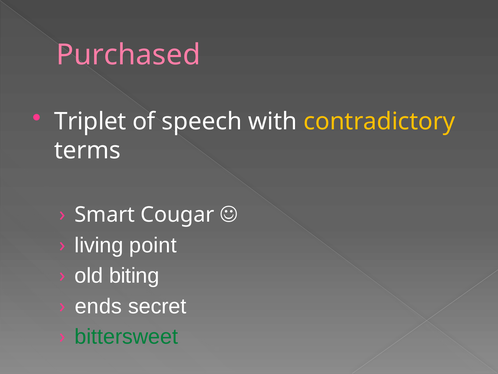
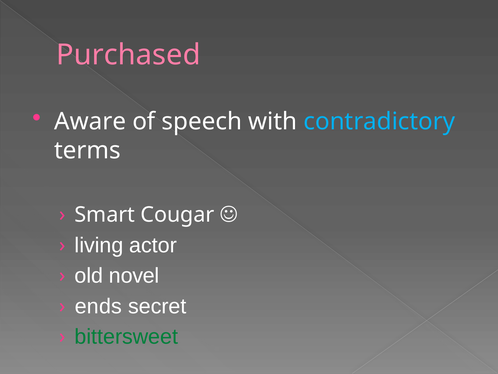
Triplet: Triplet -> Aware
contradictory colour: yellow -> light blue
point: point -> actor
biting: biting -> novel
